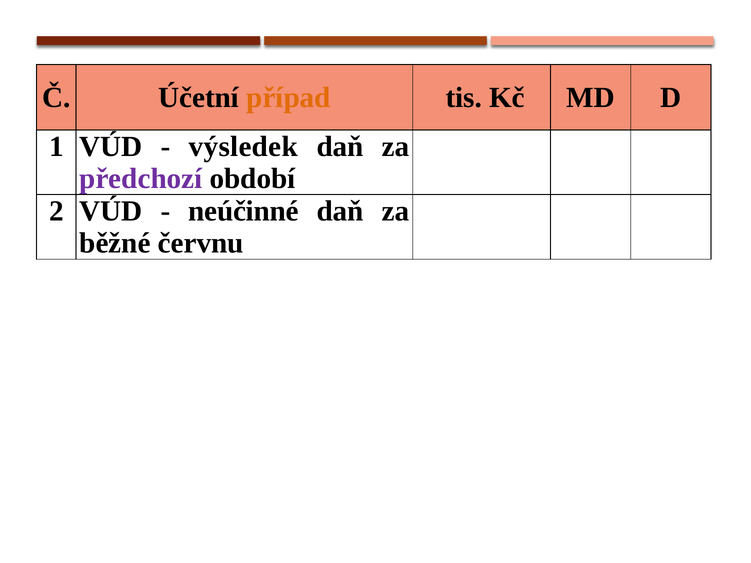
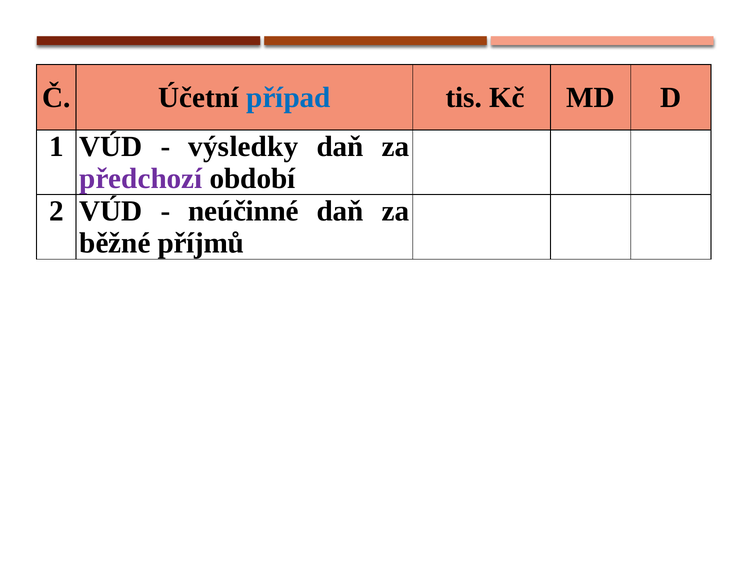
případ colour: orange -> blue
výsledek: výsledek -> výsledky
červnu: červnu -> příjmů
